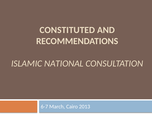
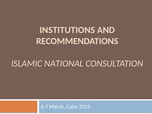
CONSTITUTED: CONSTITUTED -> INSTITUTIONS
